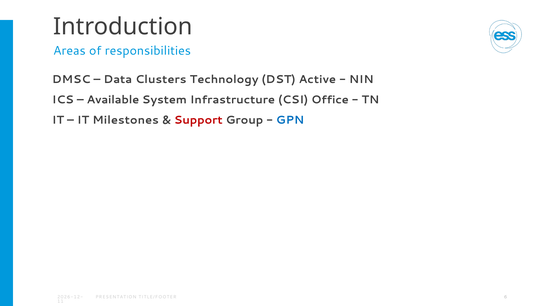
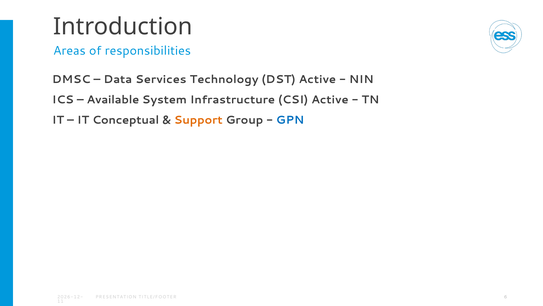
Clusters: Clusters -> Services
CSI Office: Office -> Active
Milestones: Milestones -> Conceptual
Support colour: red -> orange
